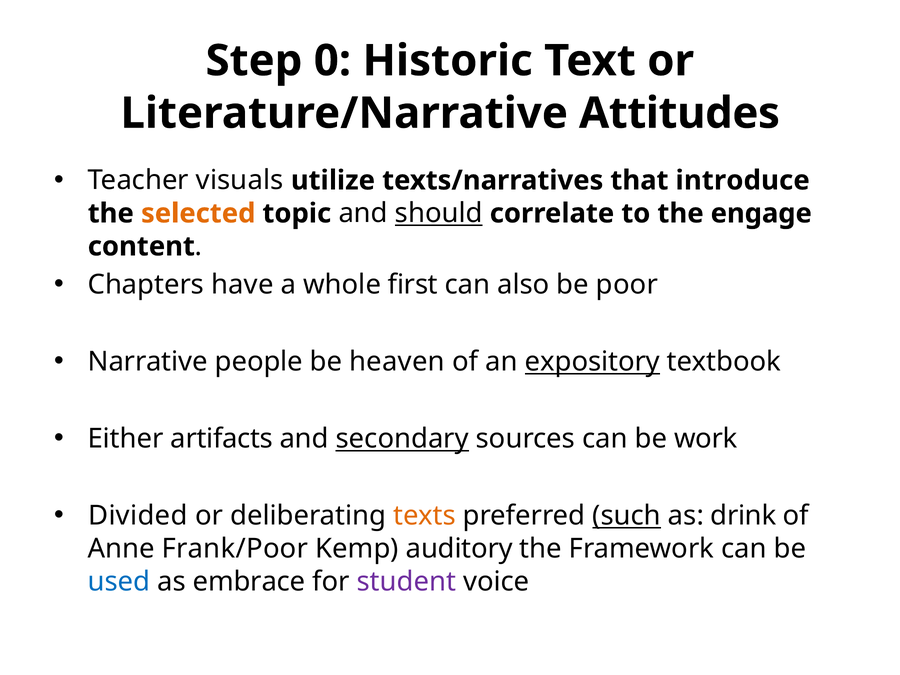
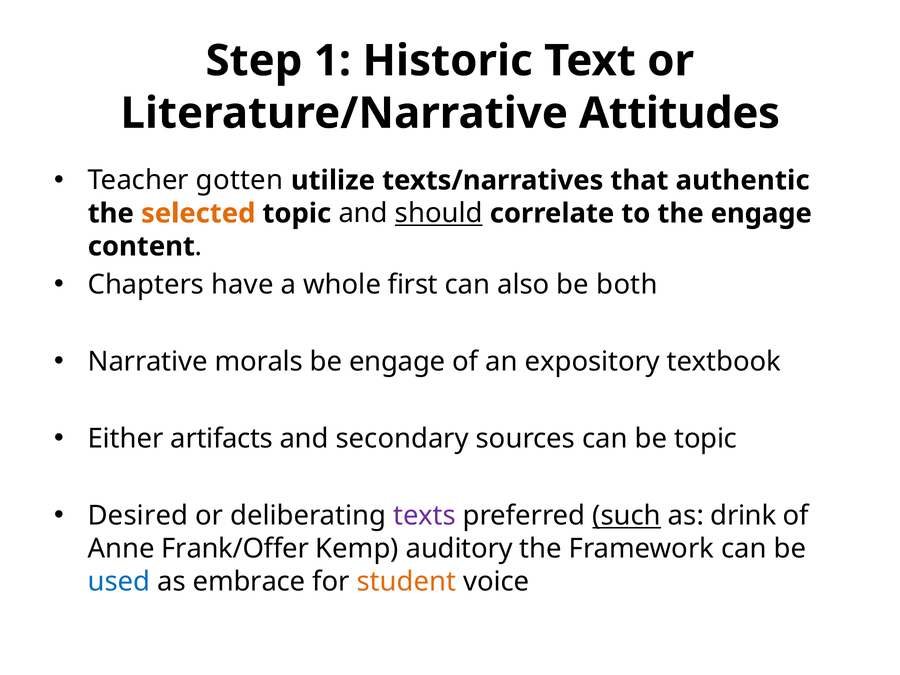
0: 0 -> 1
visuals: visuals -> gotten
introduce: introduce -> authentic
poor: poor -> both
people: people -> morals
be heaven: heaven -> engage
expository underline: present -> none
secondary underline: present -> none
be work: work -> topic
Divided: Divided -> Desired
texts colour: orange -> purple
Frank/Poor: Frank/Poor -> Frank/Offer
student colour: purple -> orange
